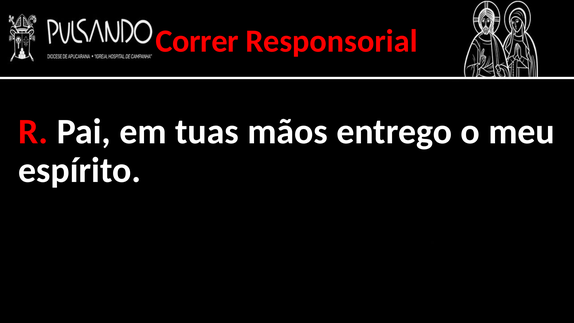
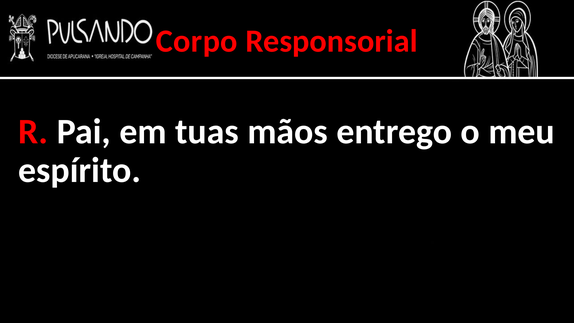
Correr: Correr -> Corpo
